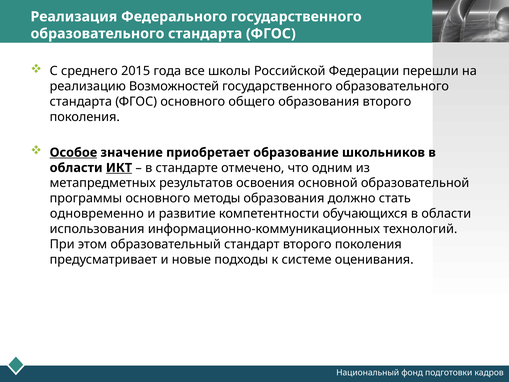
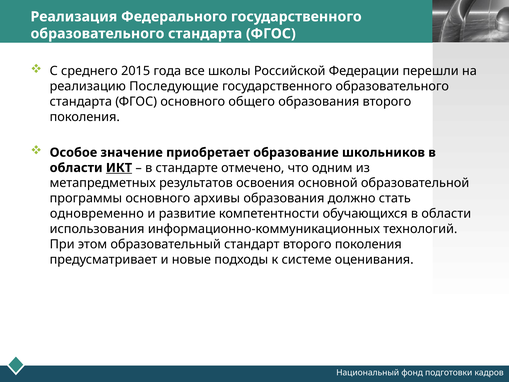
Возможностей: Возможностей -> Последующие
Особое underline: present -> none
методы: методы -> архивы
